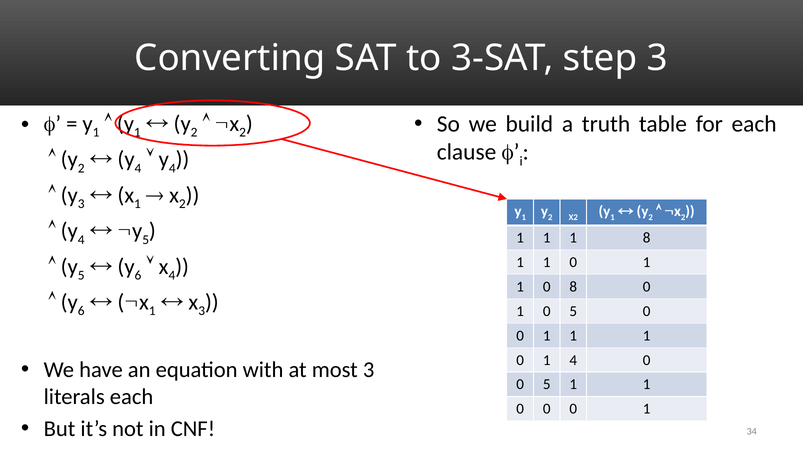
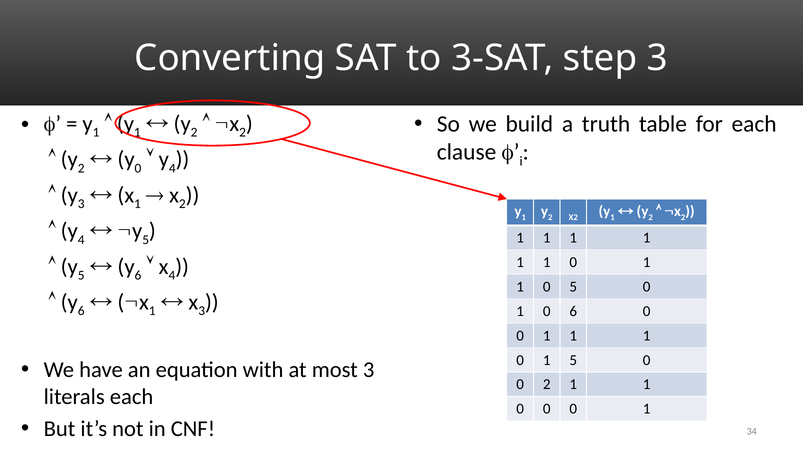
4 at (138, 168): 4 -> 0
8 at (647, 238): 8 -> 1
0 8: 8 -> 5
1 0 5: 5 -> 6
1 4: 4 -> 5
5 at (547, 384): 5 -> 2
